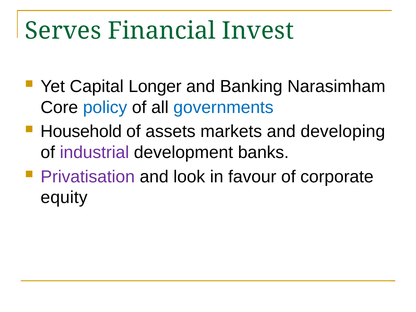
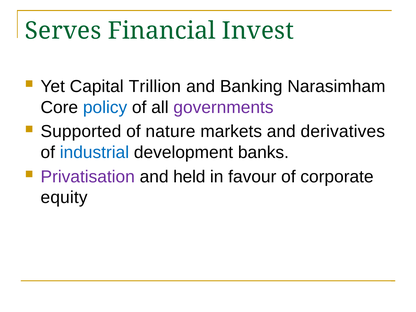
Longer: Longer -> Trillion
governments colour: blue -> purple
Household: Household -> Supported
assets: assets -> nature
developing: developing -> derivatives
industrial colour: purple -> blue
look: look -> held
